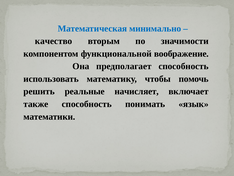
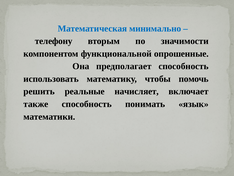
качество: качество -> телефону
воображение: воображение -> опрошенные
